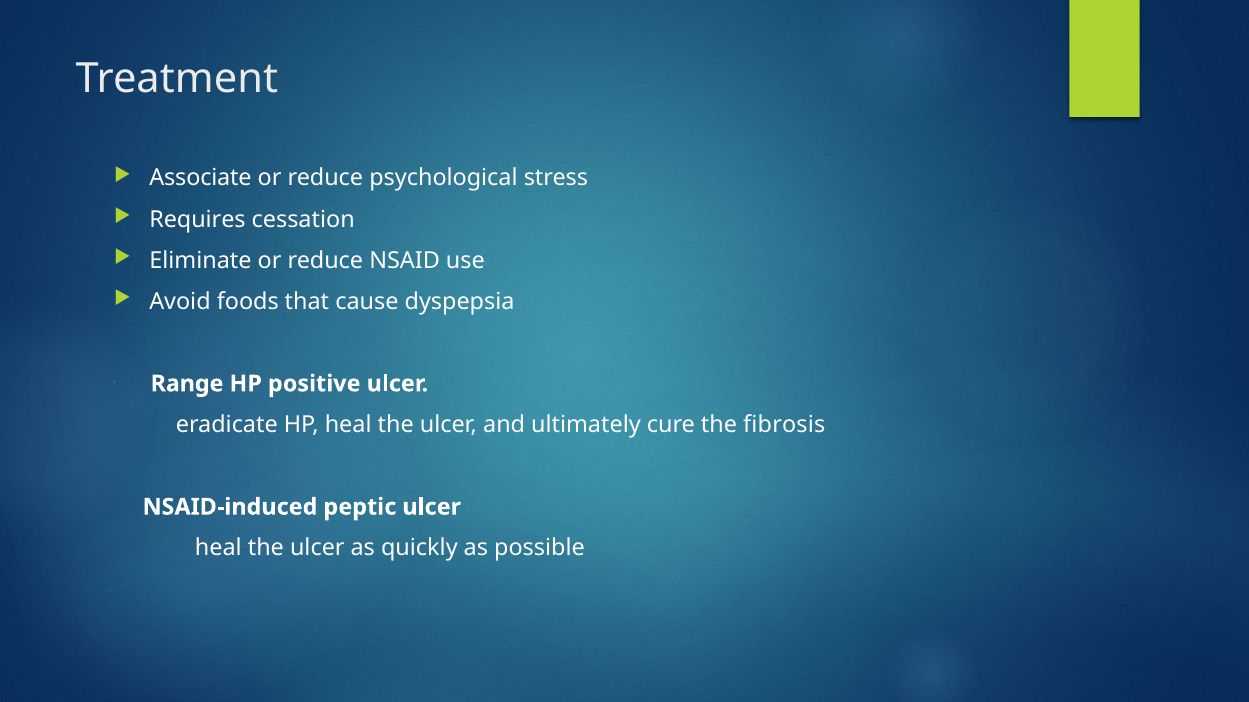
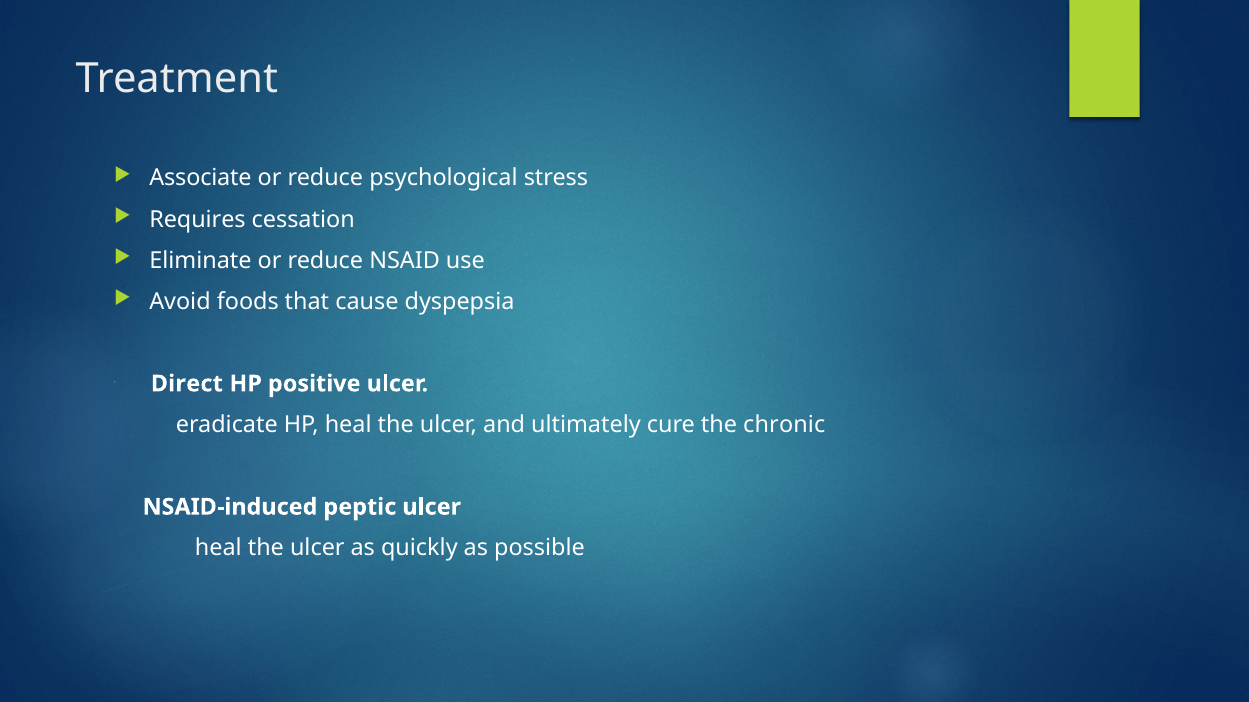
Range: Range -> Direct
fibrosis: fibrosis -> chronic
